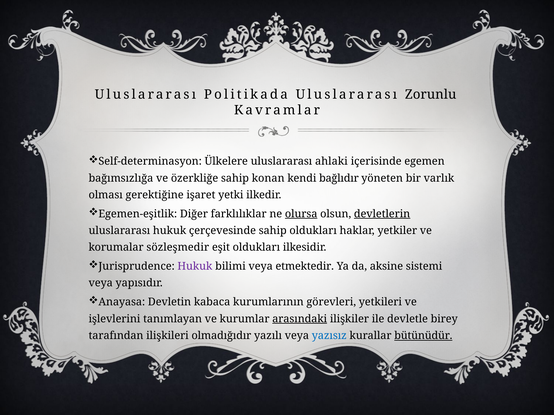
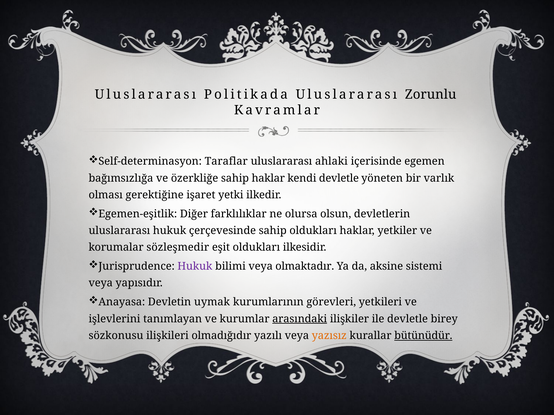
Ülkelere: Ülkelere -> Taraflar
sahip konan: konan -> haklar
kendi bağlıdır: bağlıdır -> devletle
olursa underline: present -> none
devletlerin underline: present -> none
etmektedir: etmektedir -> olmaktadır
kabaca: kabaca -> uymak
tarafından: tarafından -> sözkonusu
yazısız colour: blue -> orange
